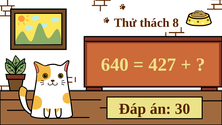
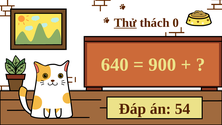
Thử underline: none -> present
8: 8 -> 0
427: 427 -> 900
30: 30 -> 54
